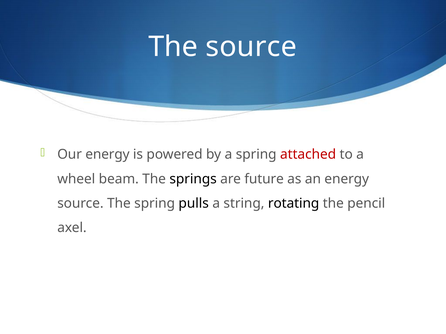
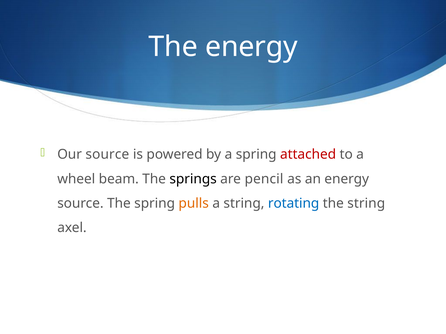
The source: source -> energy
Our energy: energy -> source
future: future -> pencil
pulls colour: black -> orange
rotating colour: black -> blue
the pencil: pencil -> string
